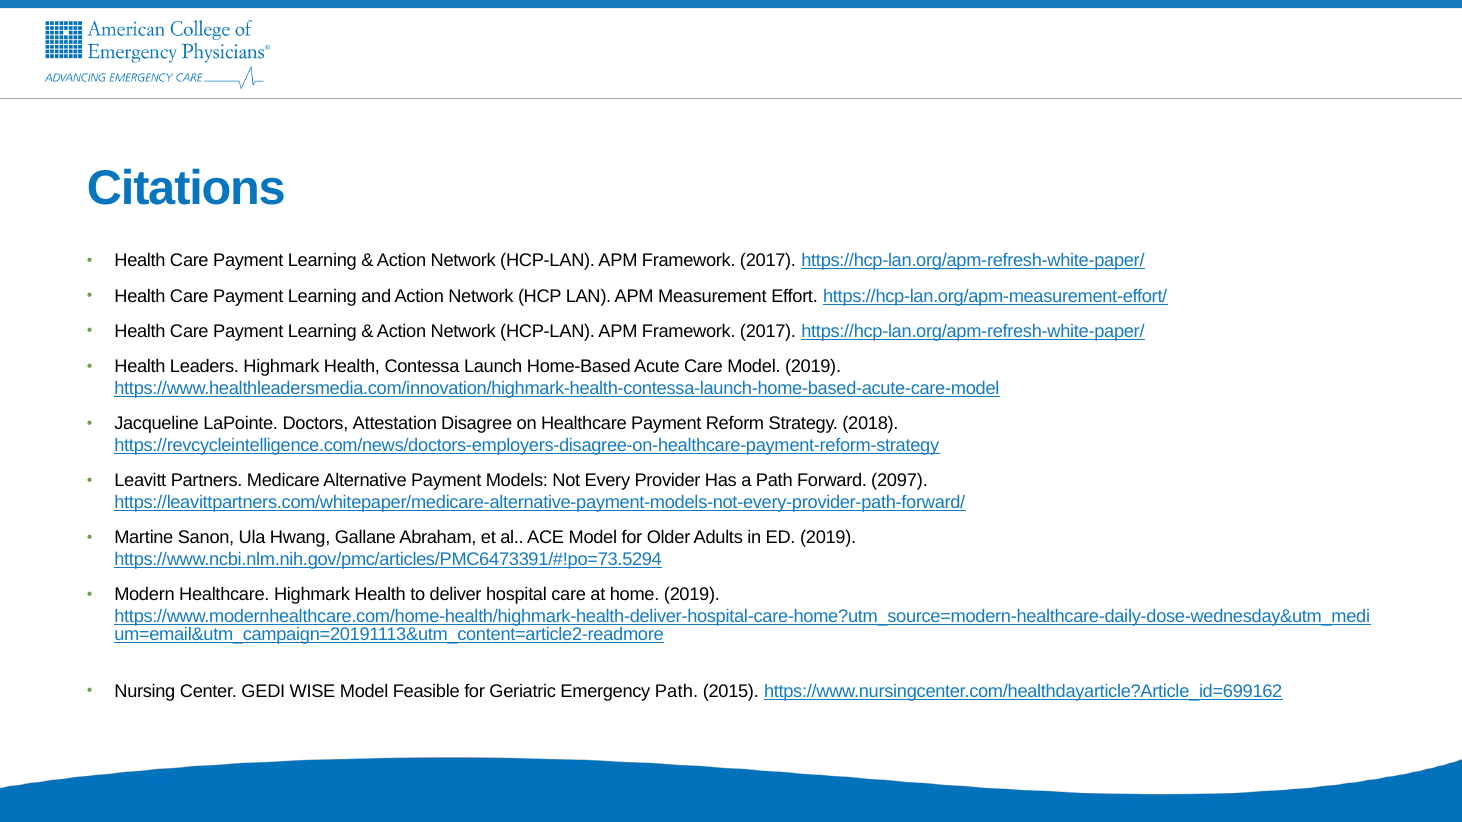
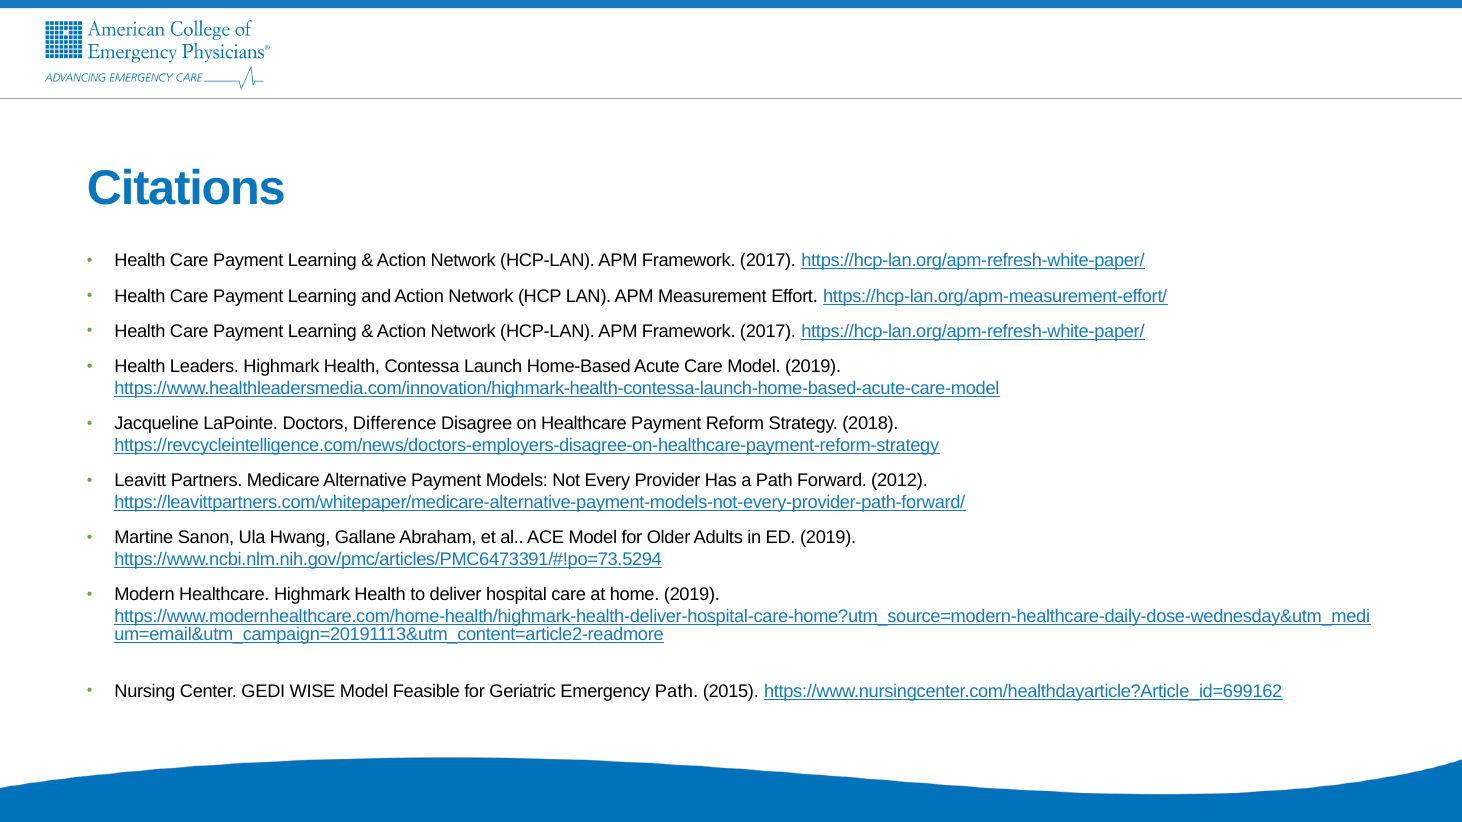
Attestation: Attestation -> Difference
2097: 2097 -> 2012
